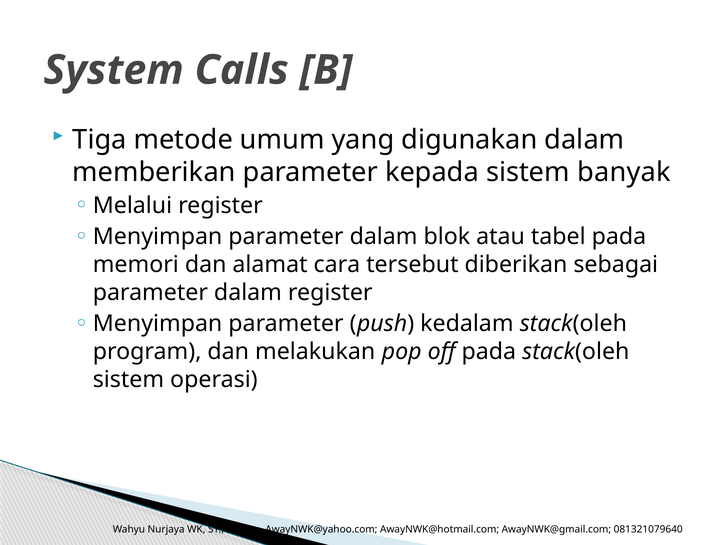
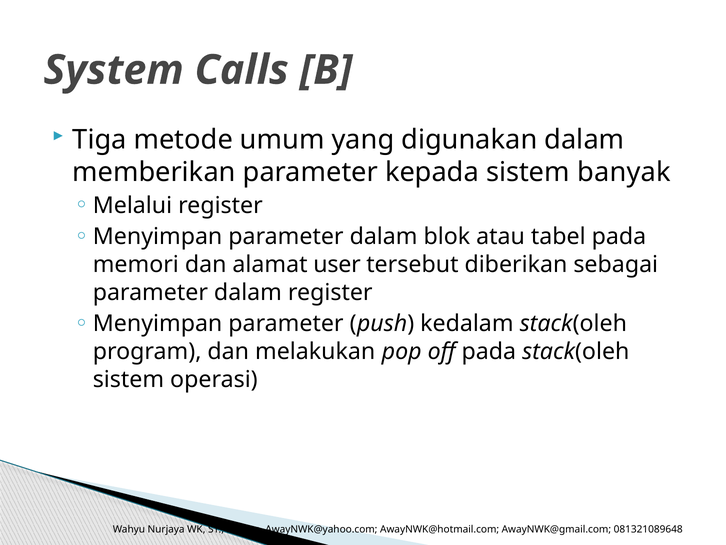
cara: cara -> user
081321079640: 081321079640 -> 081321089648
